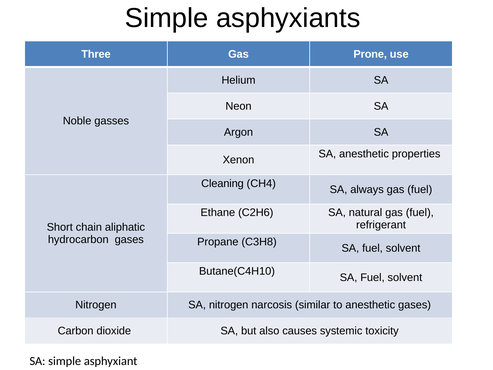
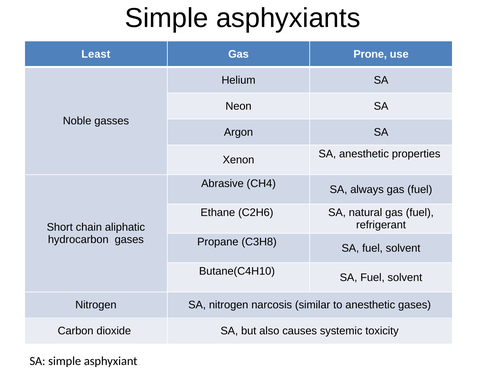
Three: Three -> Least
Cleaning: Cleaning -> Abrasive
